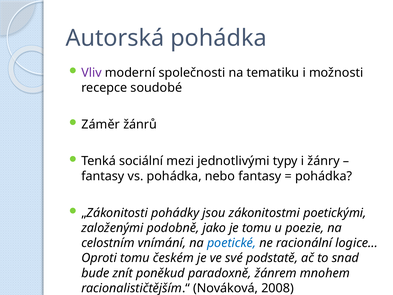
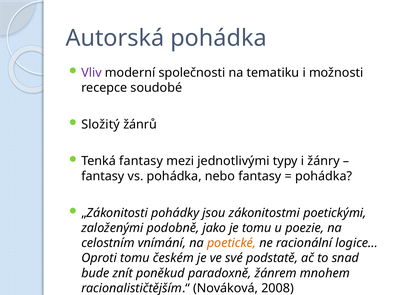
Záměr: Záměr -> Složitý
Tenká sociální: sociální -> fantasy
poetické colour: blue -> orange
